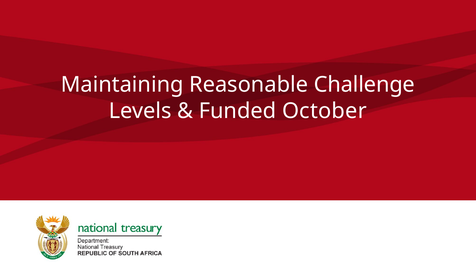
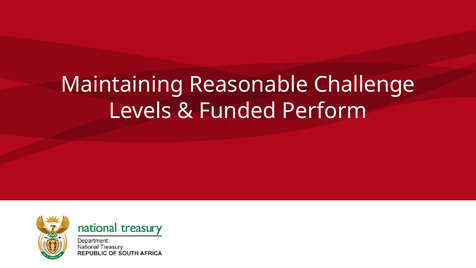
October: October -> Perform
